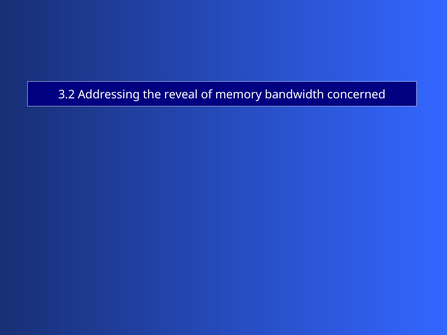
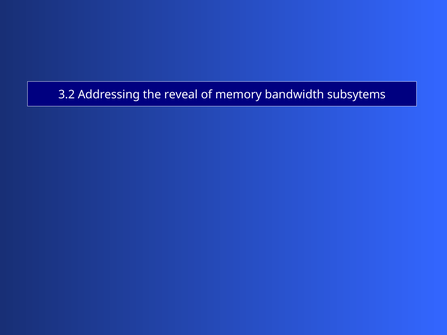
concerned: concerned -> subsytems
